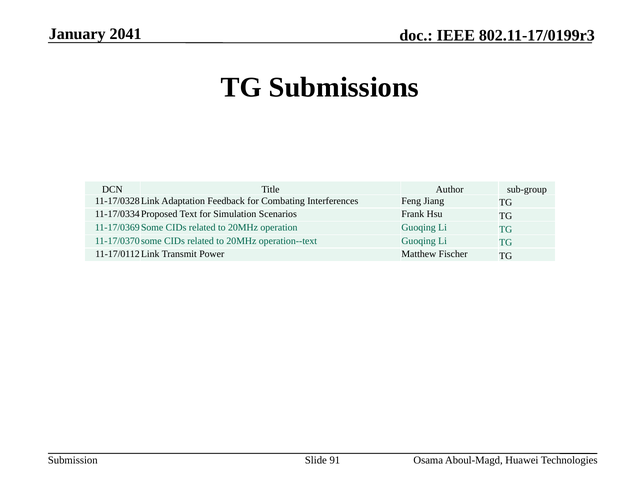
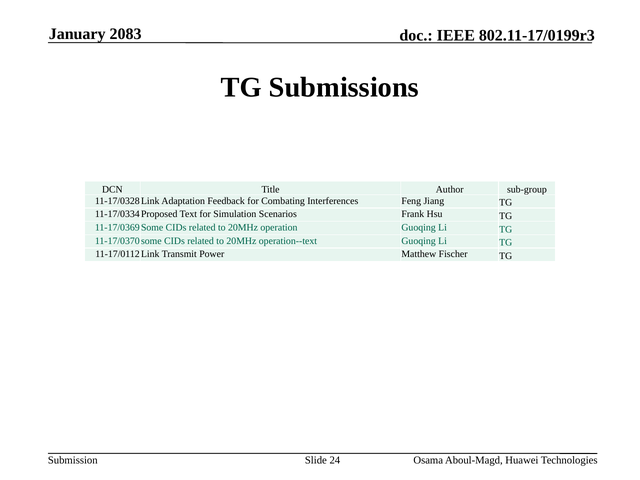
2041: 2041 -> 2083
91: 91 -> 24
